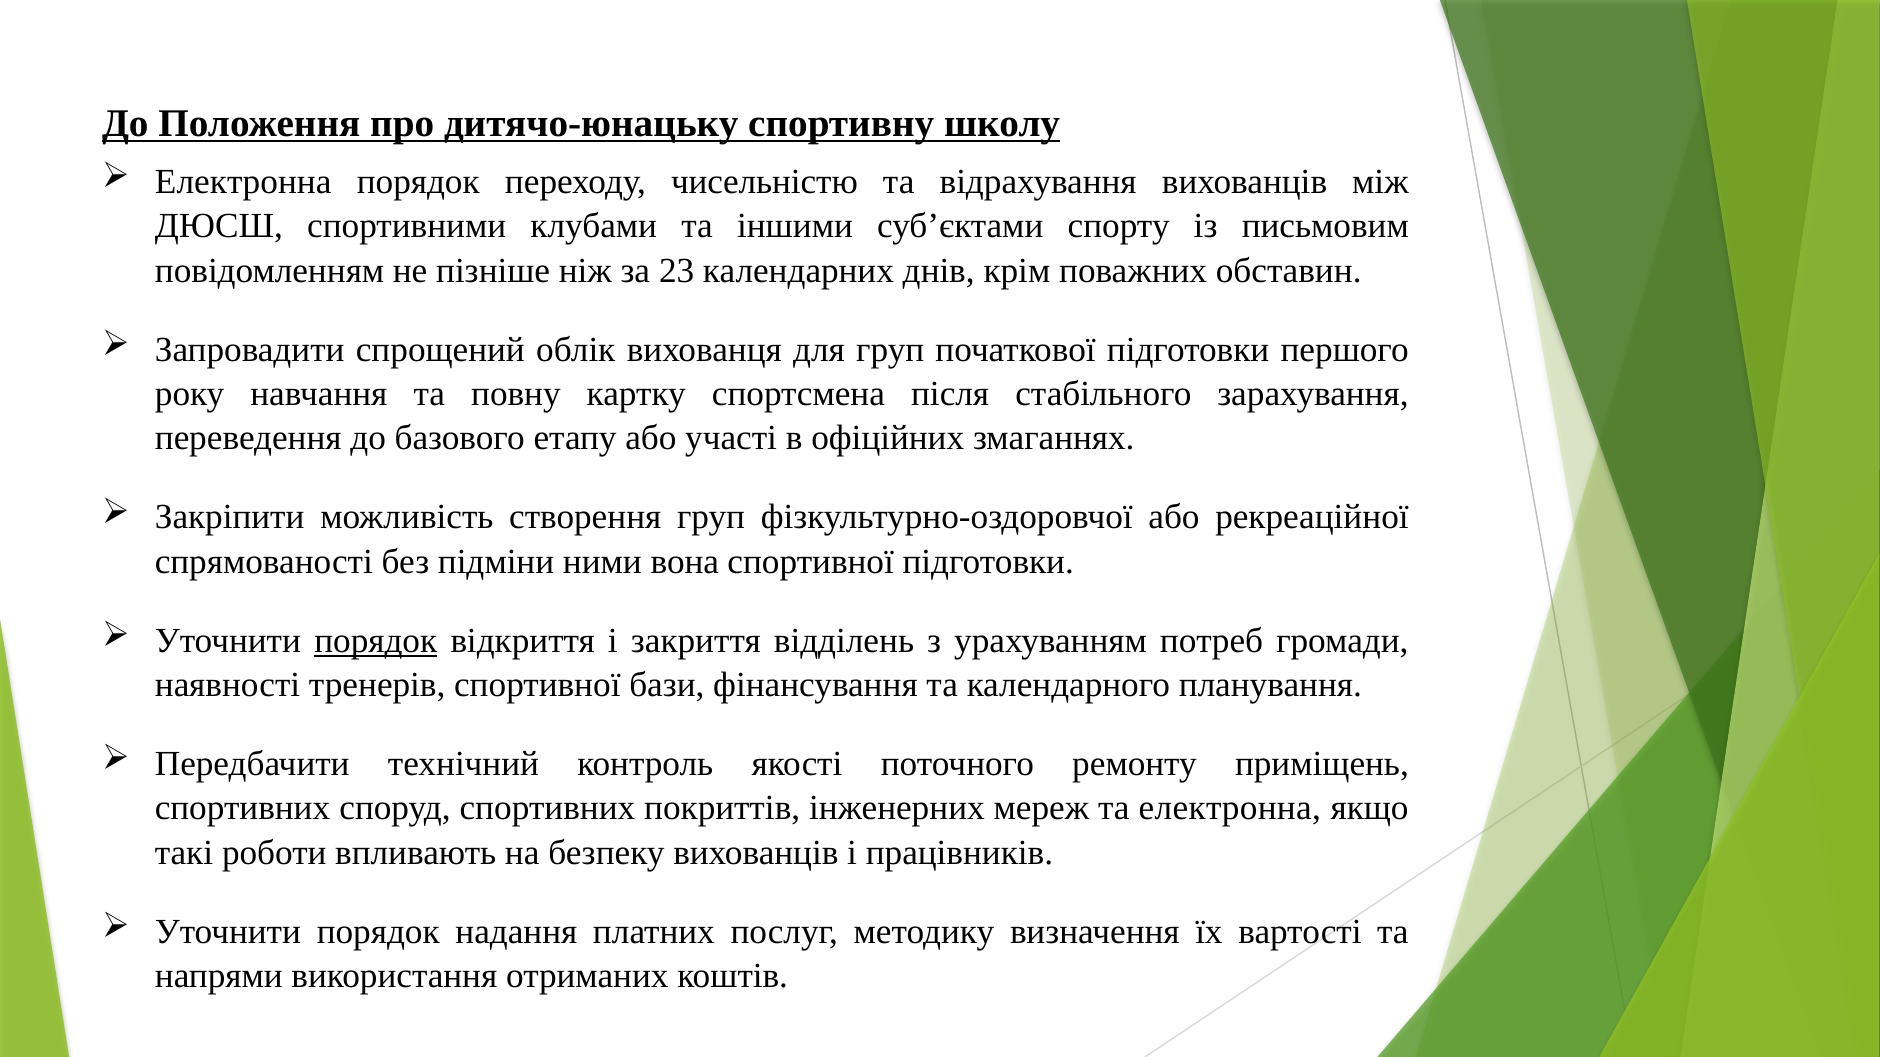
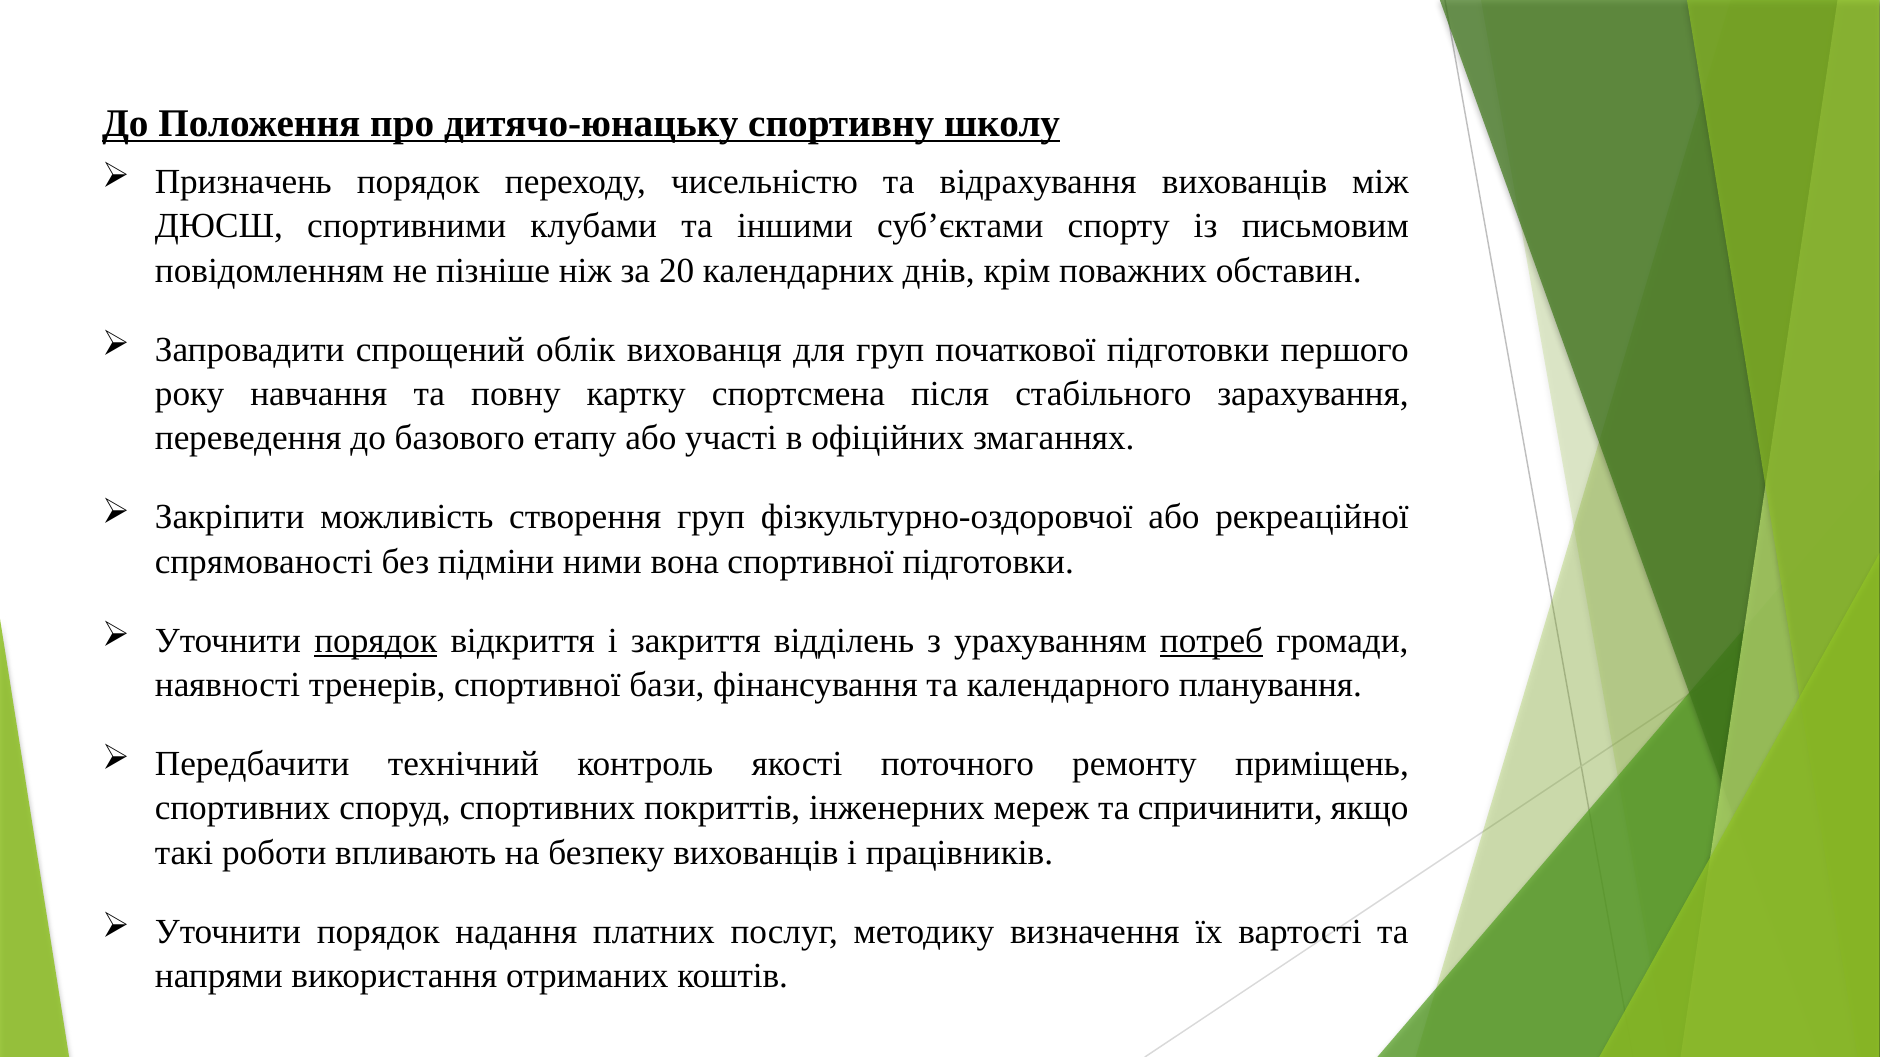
Електронна at (243, 182): Електронна -> Призначень
23: 23 -> 20
потреб underline: none -> present
та електронна: електронна -> спричинити
